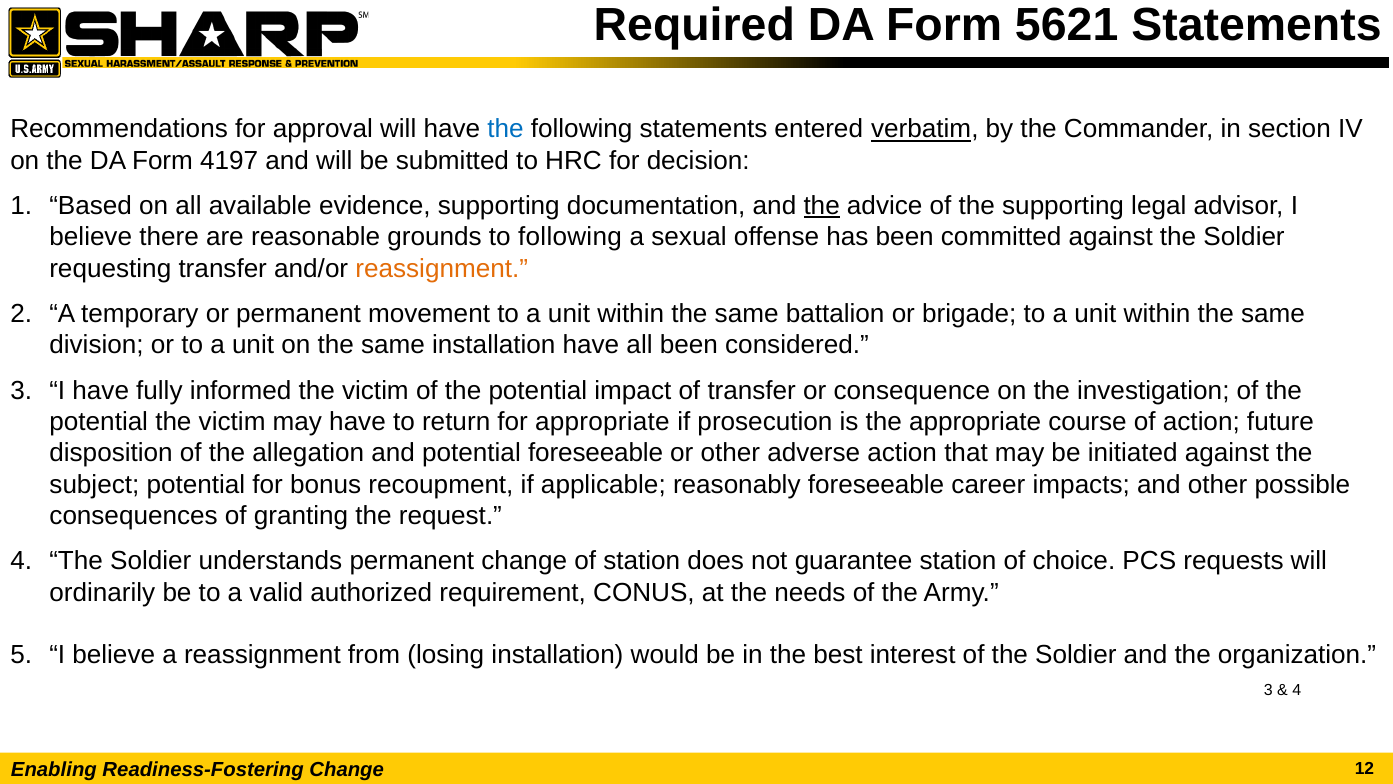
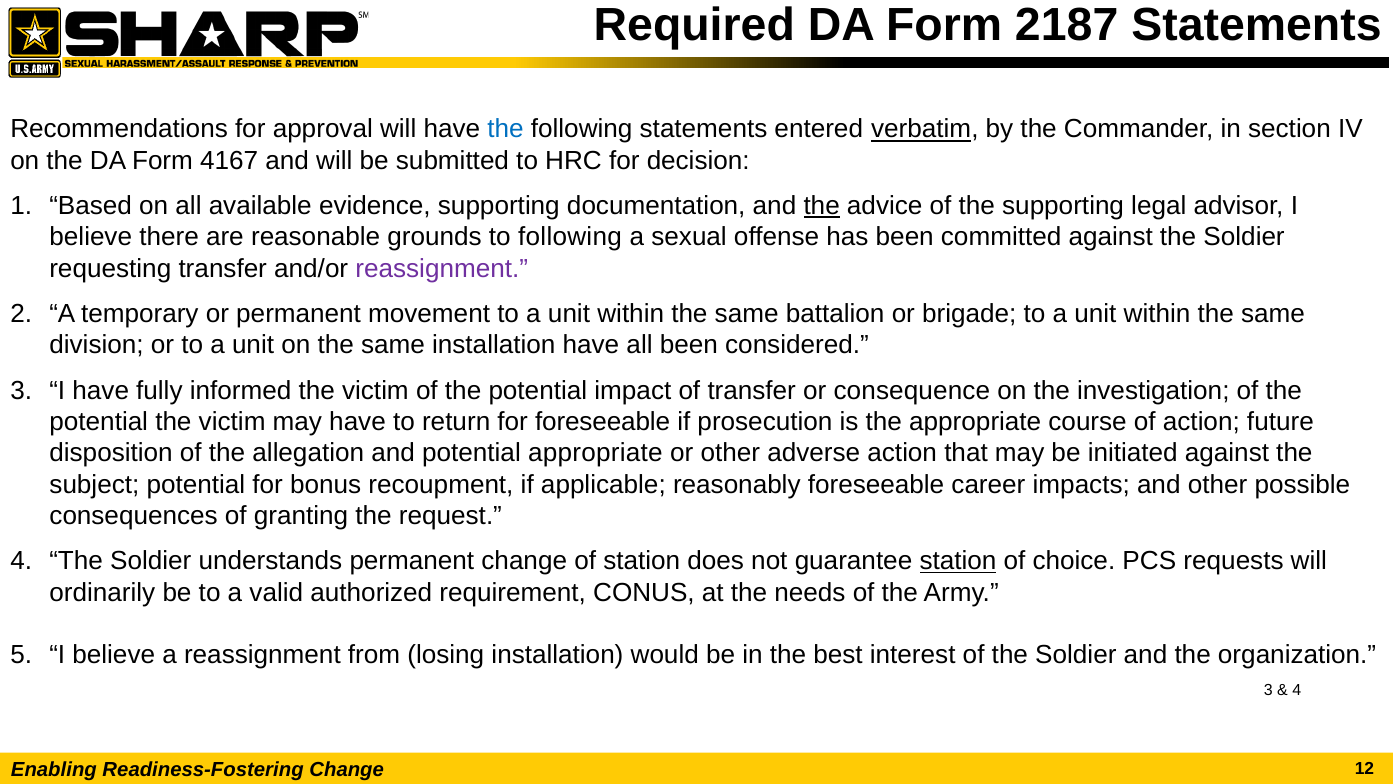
5621: 5621 -> 2187
4197: 4197 -> 4167
reassignment at (442, 268) colour: orange -> purple
for appropriate: appropriate -> foreseeable
potential foreseeable: foreseeable -> appropriate
station at (958, 561) underline: none -> present
